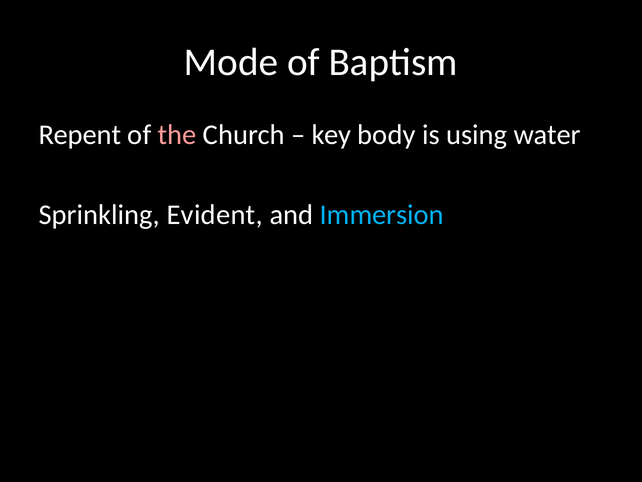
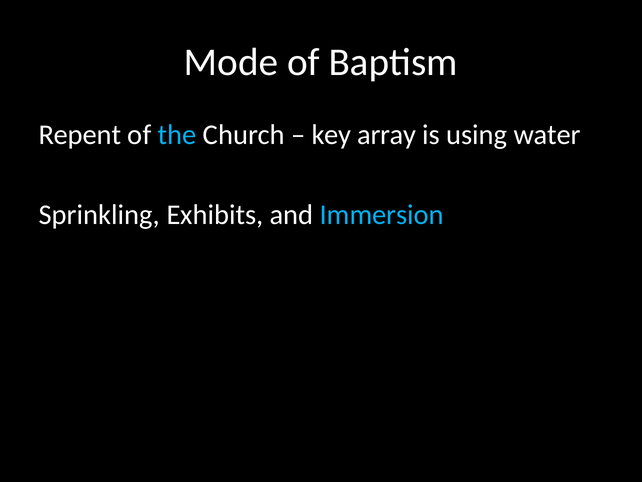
the colour: pink -> light blue
body: body -> array
Evident: Evident -> Exhibits
